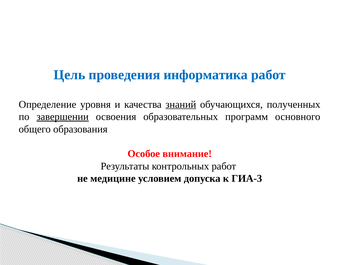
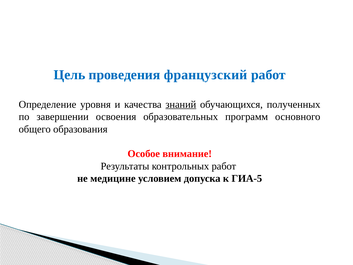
информатика: информатика -> французский
завершении underline: present -> none
ГИА-3: ГИА-3 -> ГИА-5
